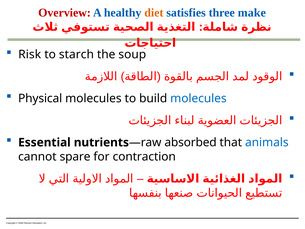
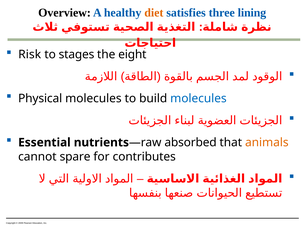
Overview colour: red -> black
make: make -> lining
starch: starch -> stages
soup: soup -> eight
animals colour: blue -> orange
contraction: contraction -> contributes
